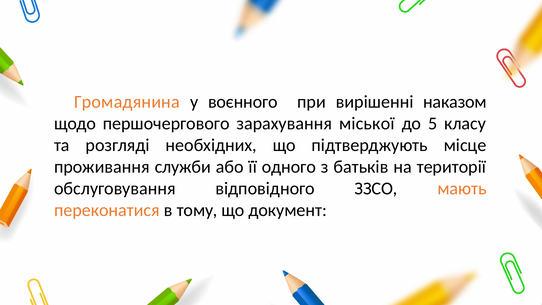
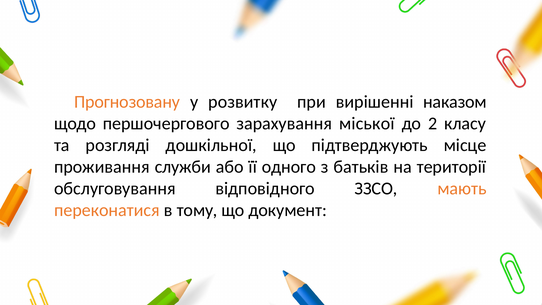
Громадянина: Громадянина -> Прогнозовану
воєнного: воєнного -> розвитку
5: 5 -> 2
необхідних: необхідних -> дошкільної
